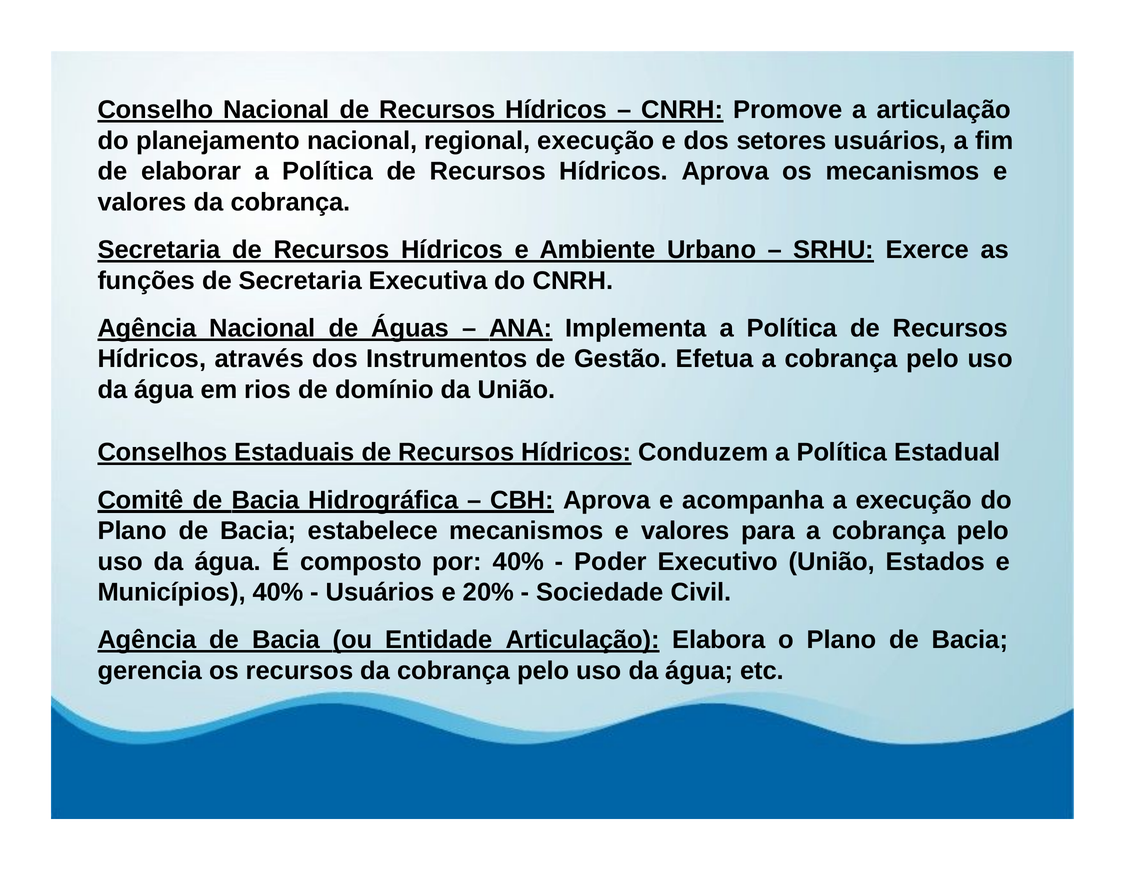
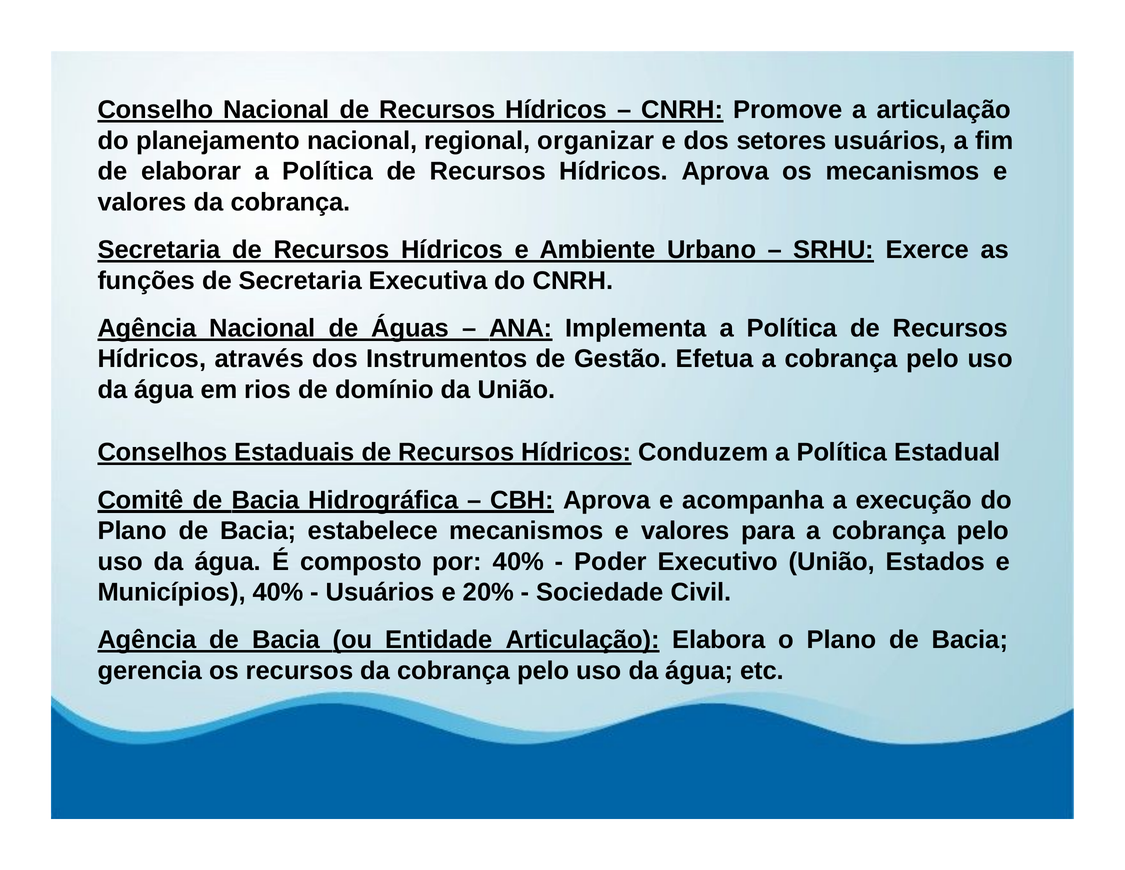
regional execução: execução -> organizar
